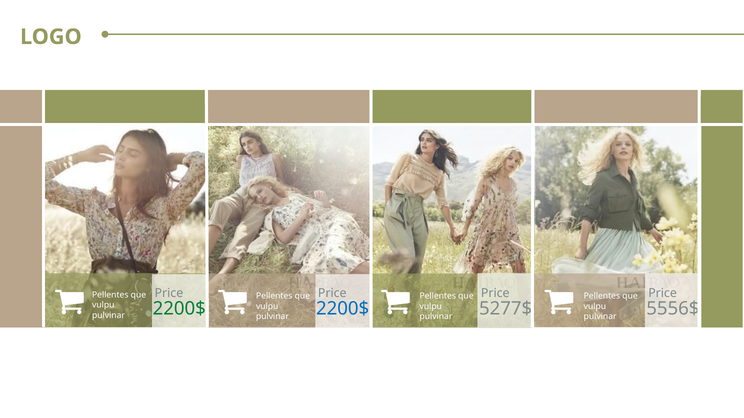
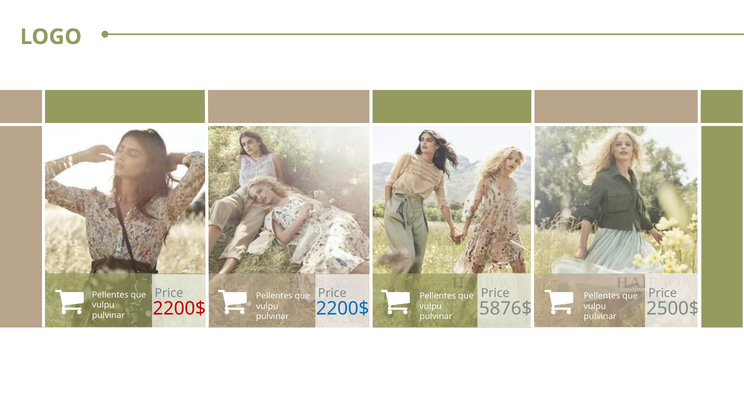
2200$ at (179, 309) colour: green -> red
5277$: 5277$ -> 5876$
5556$: 5556$ -> 2500$
